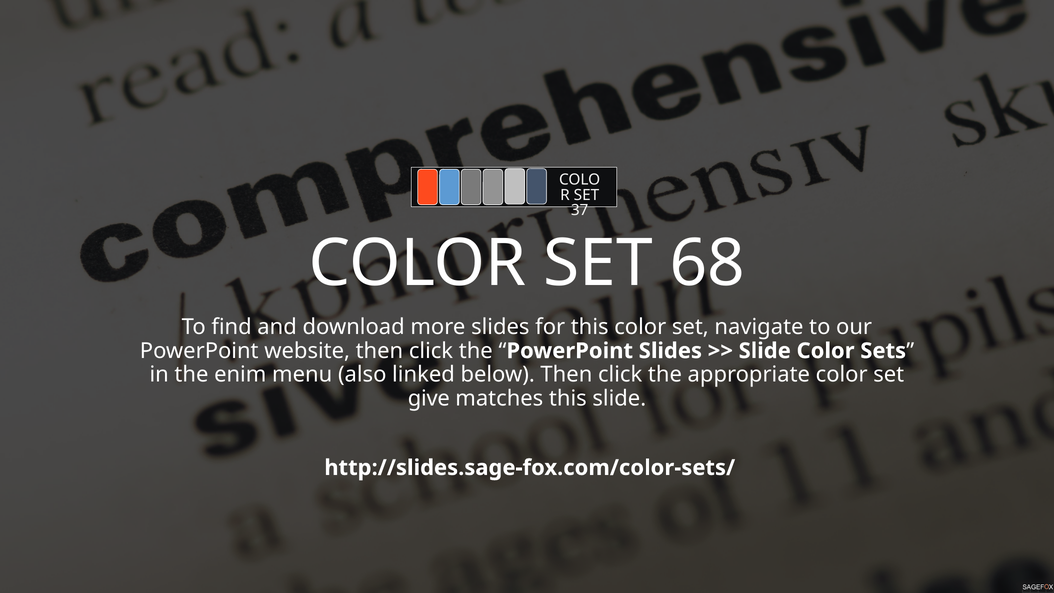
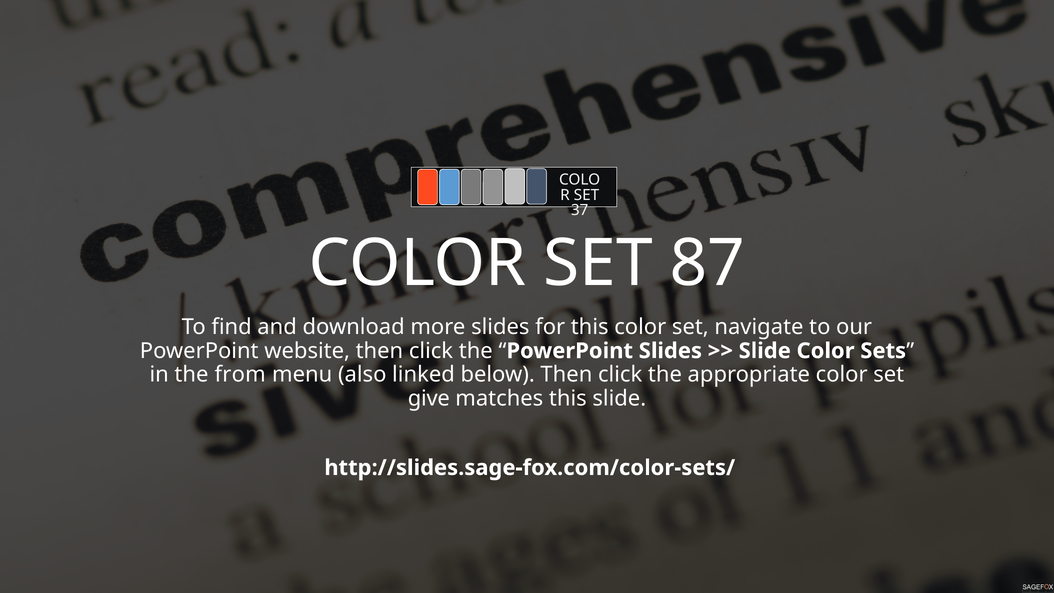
68: 68 -> 87
enim: enim -> from
